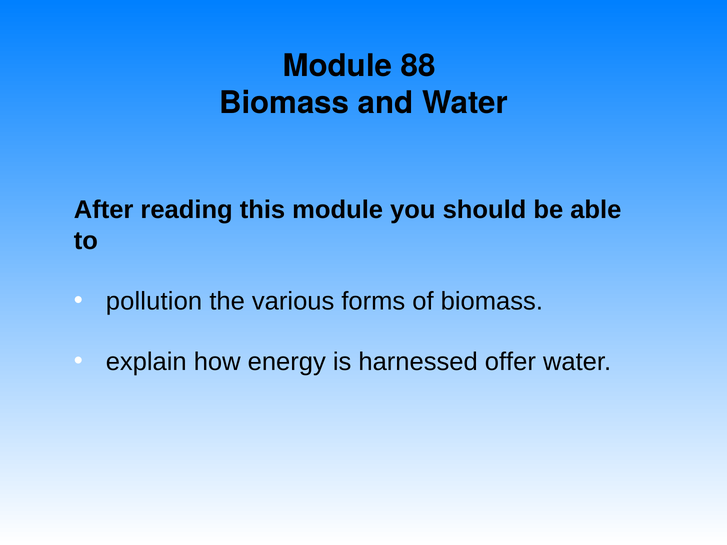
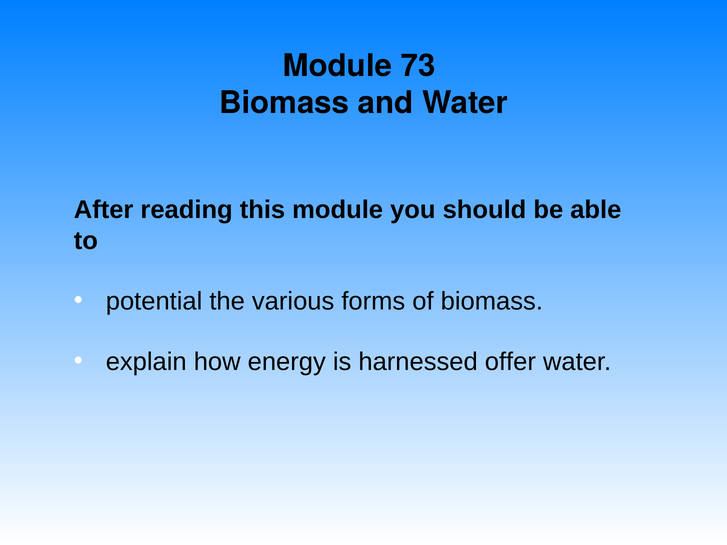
88: 88 -> 73
pollution: pollution -> potential
